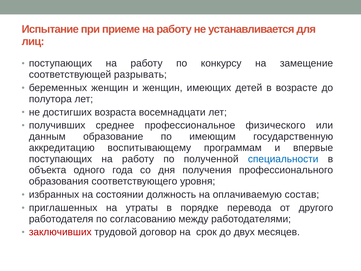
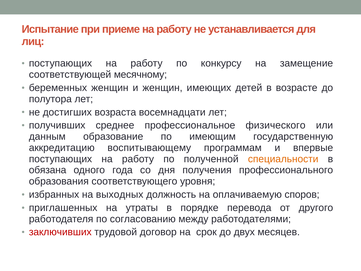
разрывать: разрывать -> месячному
специальности colour: blue -> orange
объекта: объекта -> обязана
состоянии: состоянии -> выходных
состав: состав -> споров
